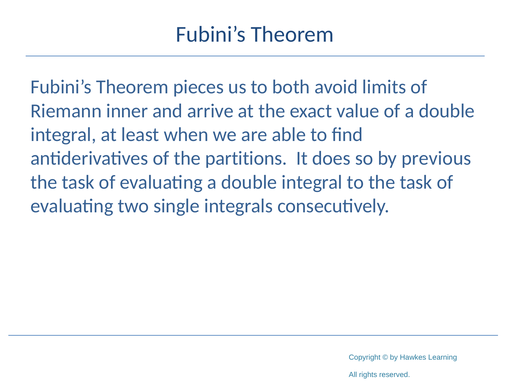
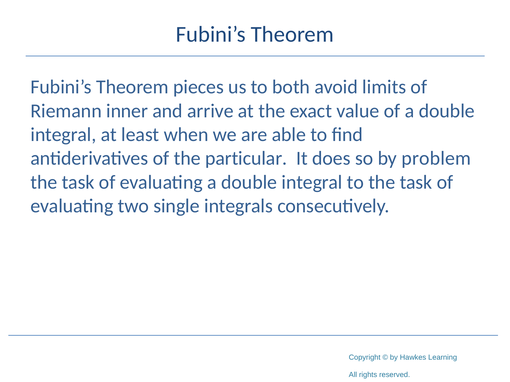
partitions: partitions -> particular
previous: previous -> problem
